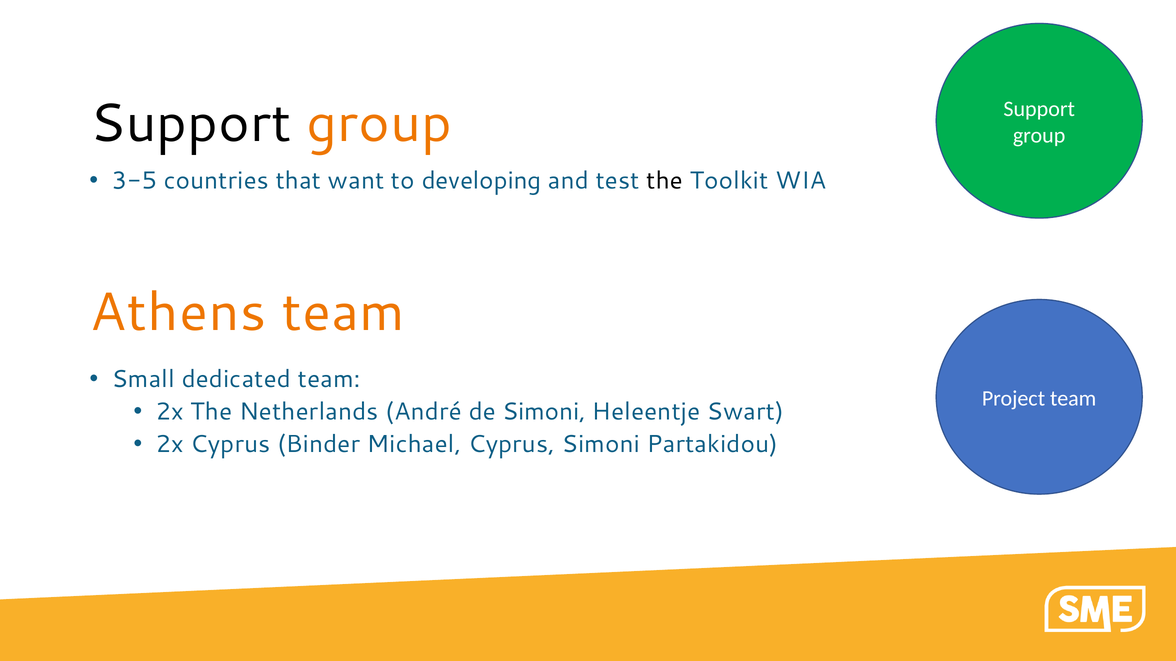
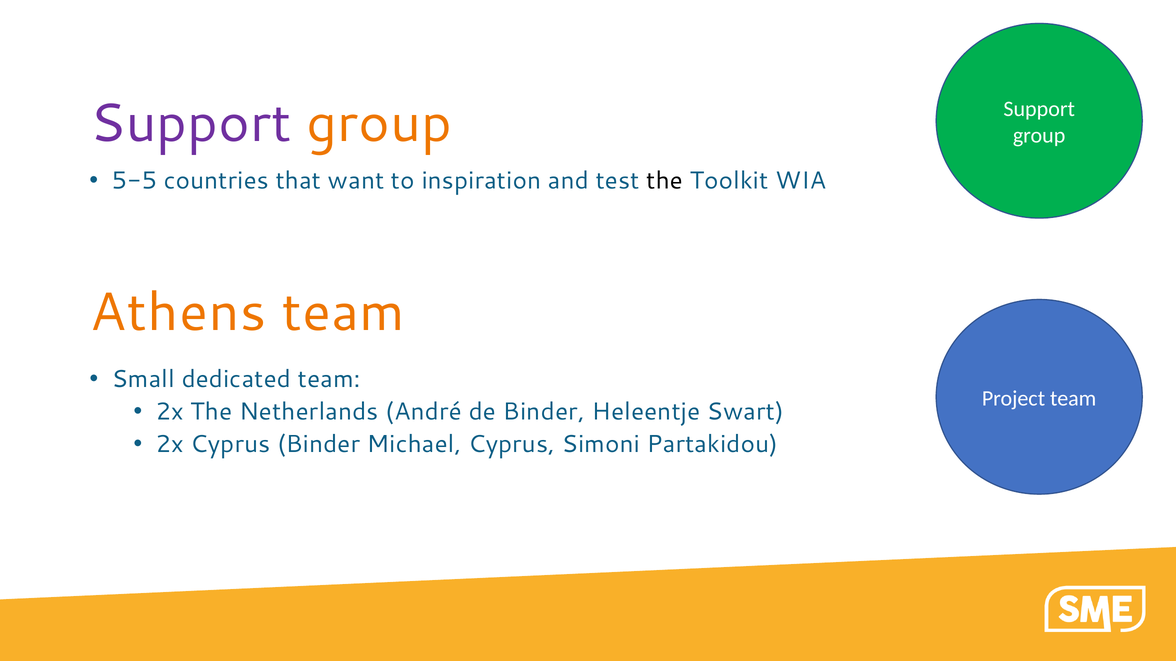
Support at (191, 124) colour: black -> purple
3-5: 3-5 -> 5-5
developing: developing -> inspiration
de Simoni: Simoni -> Binder
